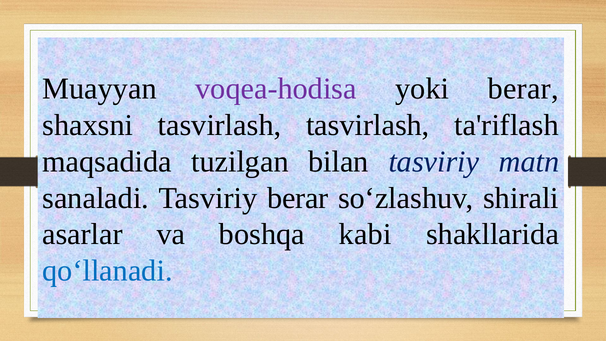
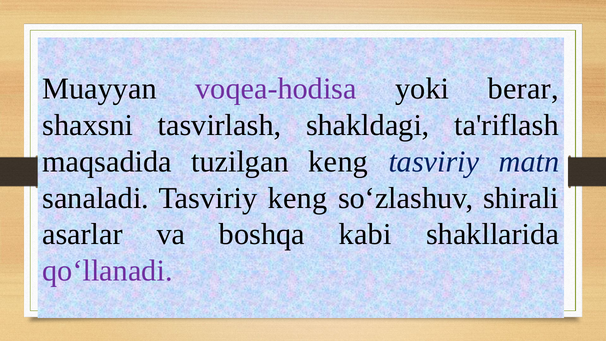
tasvirlash tasvirlash: tasvirlash -> shakldagi
tuzilgan bilan: bilan -> keng
Tasviriy berar: berar -> keng
qo‘llanadi colour: blue -> purple
